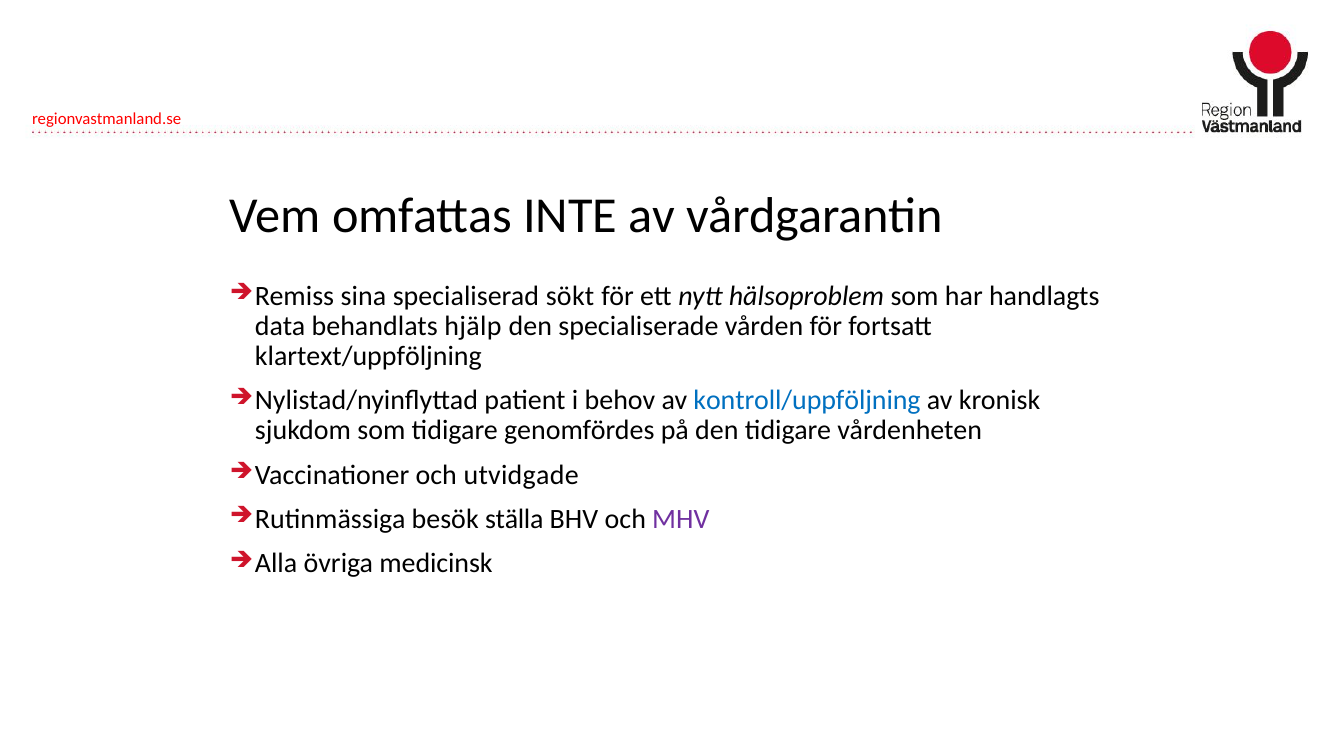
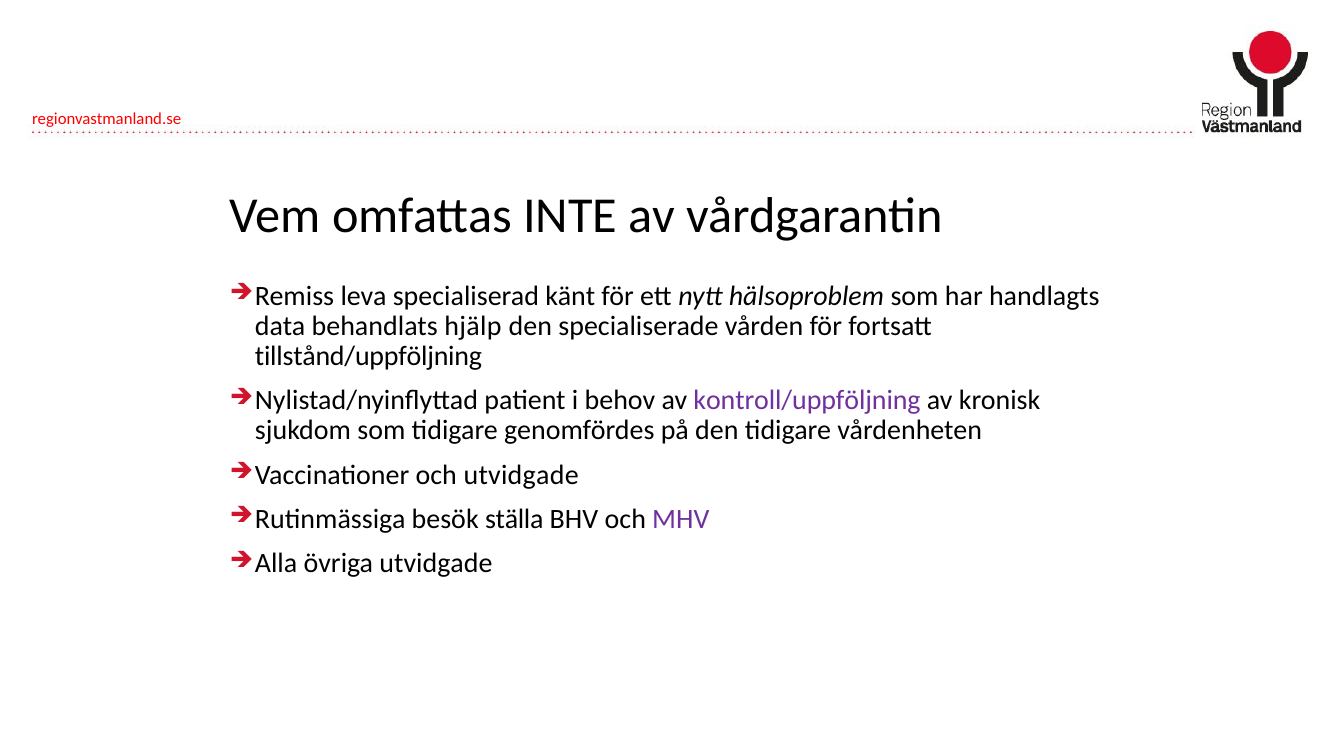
sina: sina -> leva
sökt: sökt -> känt
klartext/uppföljning: klartext/uppföljning -> tillstånd/uppföljning
kontroll/uppföljning colour: blue -> purple
övriga medicinsk: medicinsk -> utvidgade
